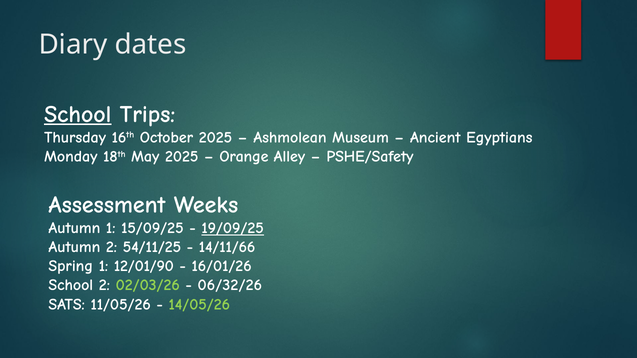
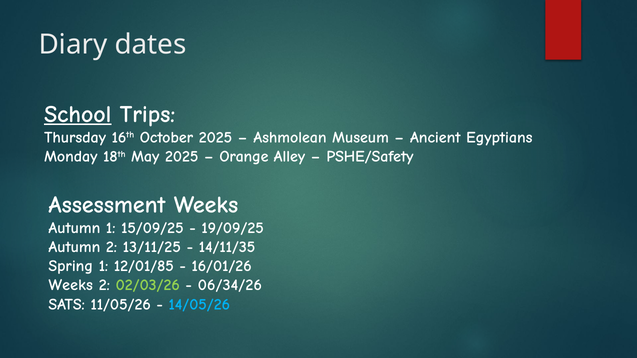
19/09/25 underline: present -> none
54/11/25: 54/11/25 -> 13/11/25
14/11/66: 14/11/66 -> 14/11/35
12/01/90: 12/01/90 -> 12/01/85
School at (71, 285): School -> Weeks
06/32/26: 06/32/26 -> 06/34/26
14/05/26 colour: light green -> light blue
